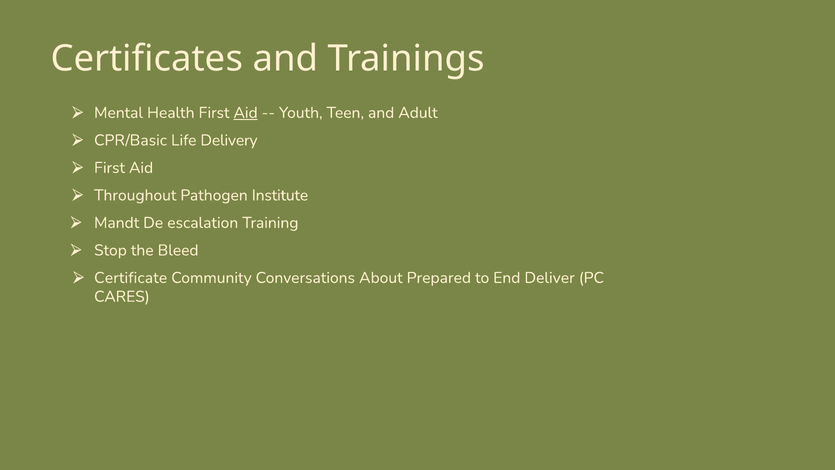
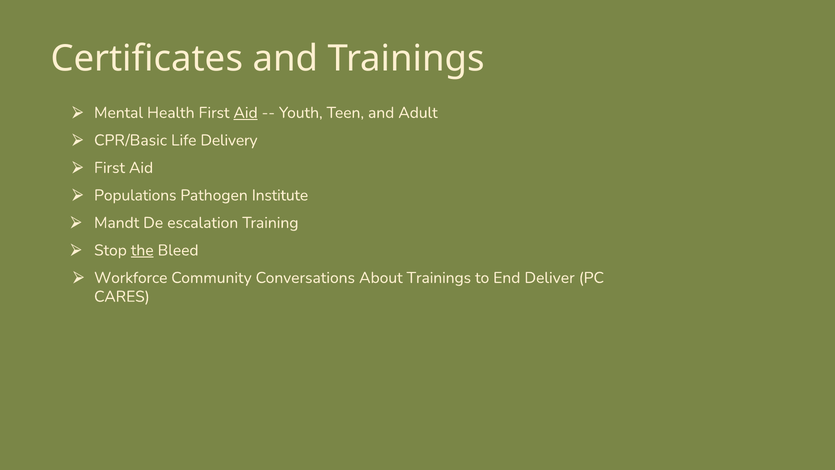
Throughout: Throughout -> Populations
the underline: none -> present
Certificate: Certificate -> Workforce
About Prepared: Prepared -> Trainings
